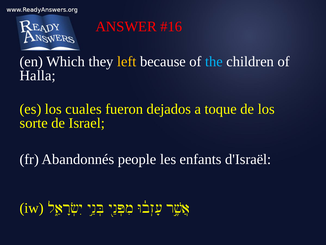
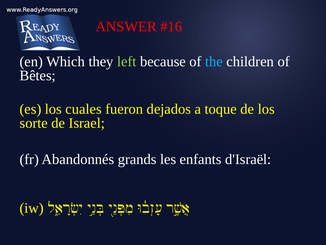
left colour: yellow -> light green
Halla: Halla -> Bêtes
people: people -> grands
